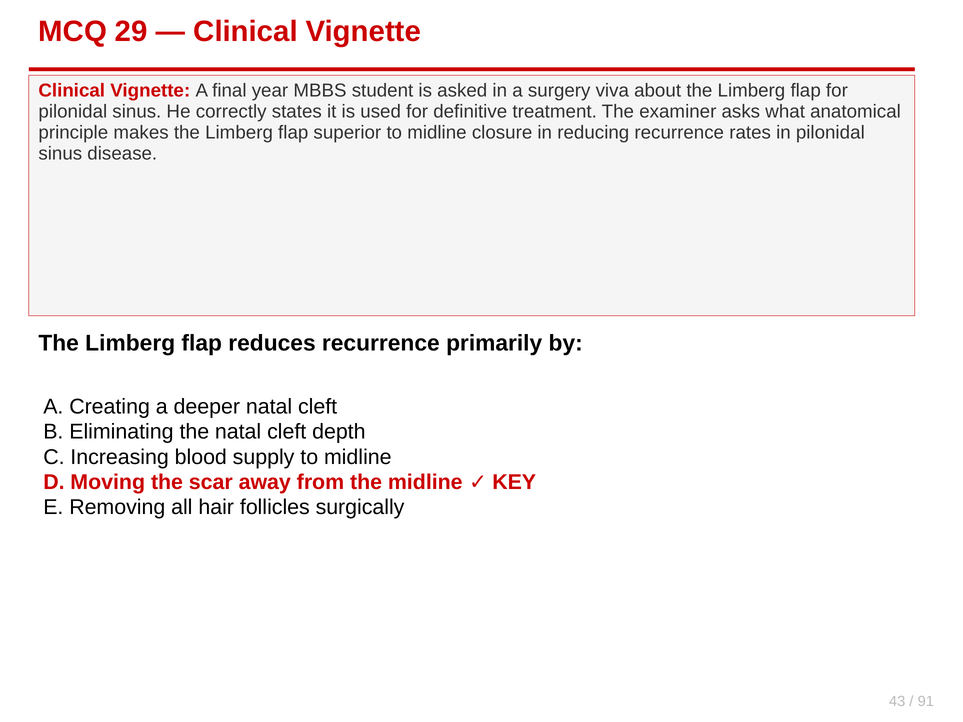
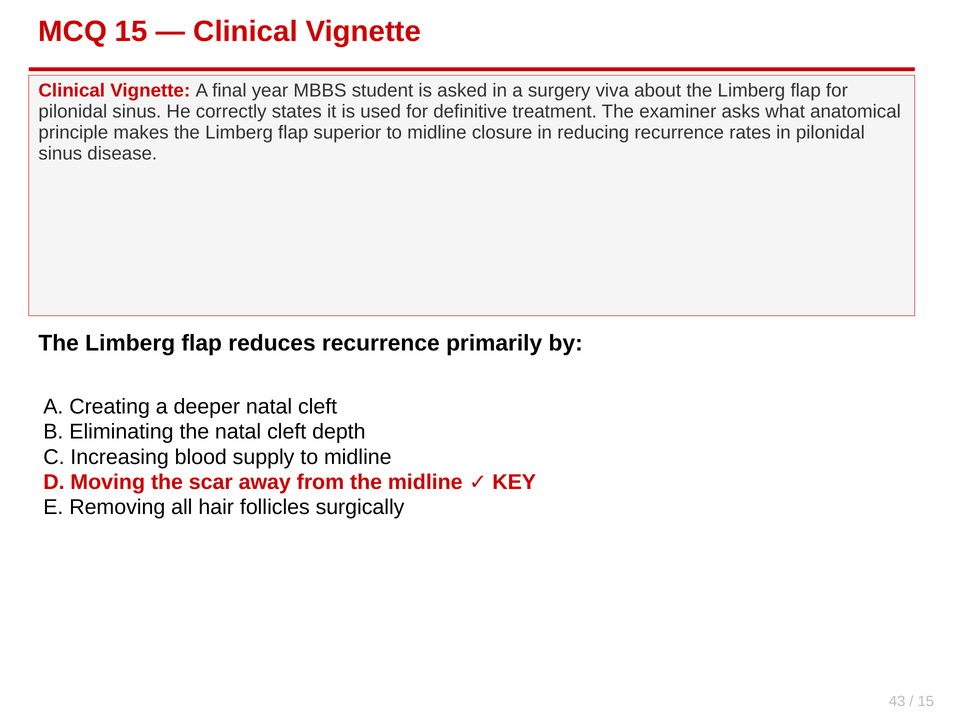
MCQ 29: 29 -> 15
91 at (926, 702): 91 -> 15
